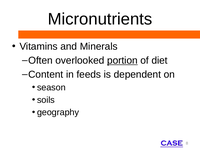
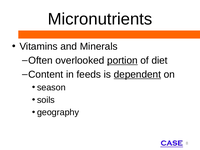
dependent underline: none -> present
